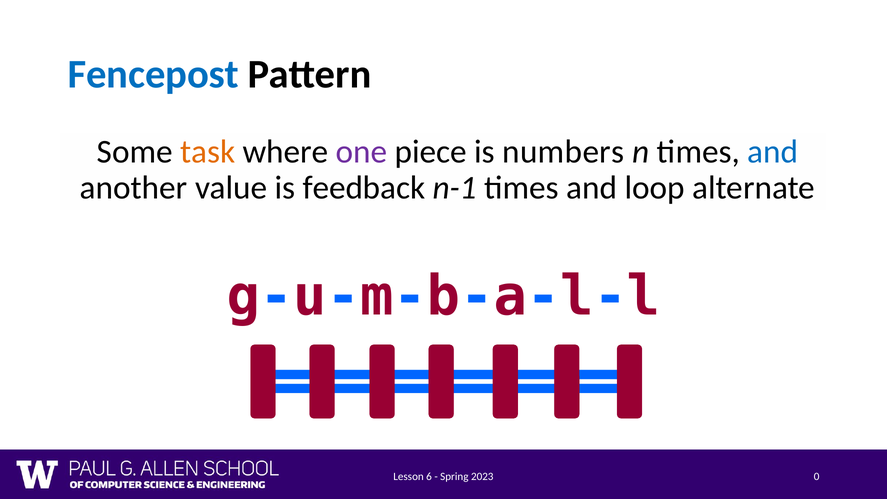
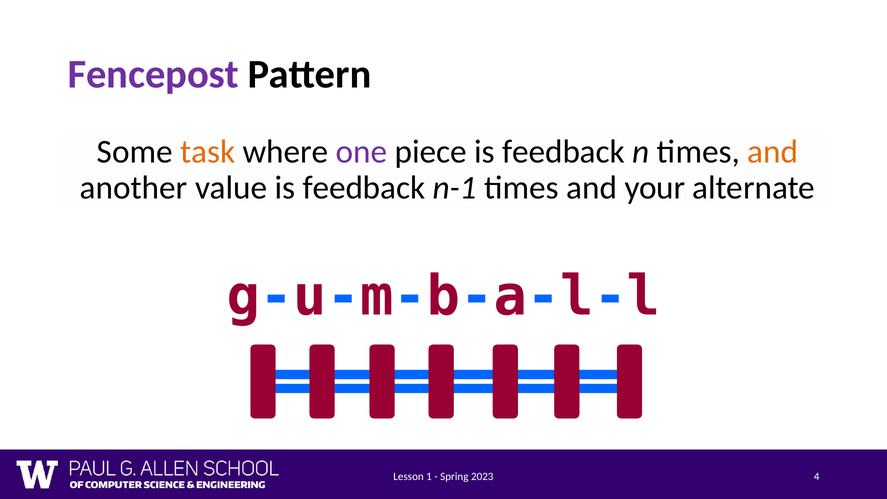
Fencepost colour: blue -> purple
piece is numbers: numbers -> feedback
and at (773, 152) colour: blue -> orange
loop: loop -> your
6: 6 -> 1
0: 0 -> 4
